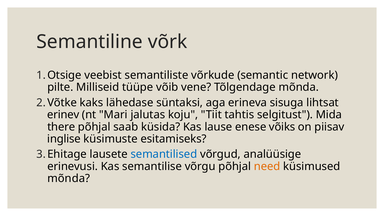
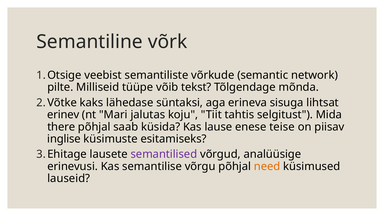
vene: vene -> tekst
võiks: võiks -> teise
semantilised colour: blue -> purple
mõnda at (69, 178): mõnda -> lauseid
